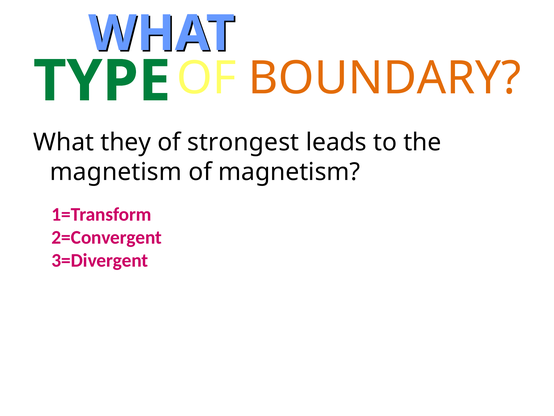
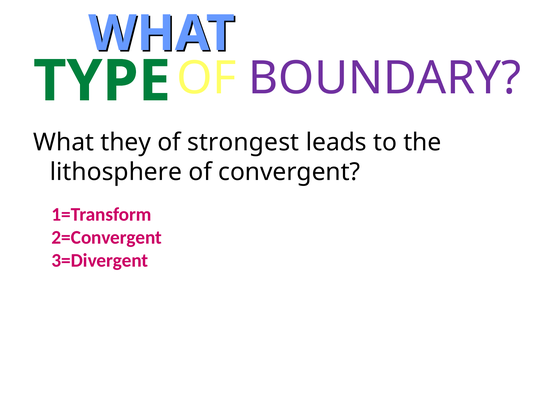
BOUNDARY colour: orange -> purple
magnetism at (116, 172): magnetism -> lithosphere
of magnetism: magnetism -> convergent
